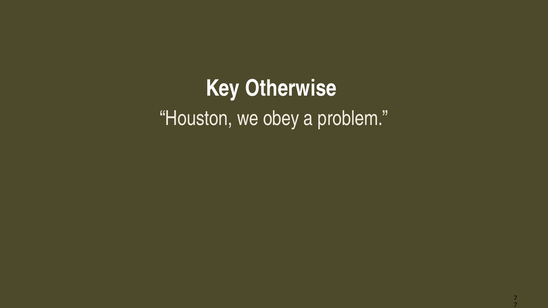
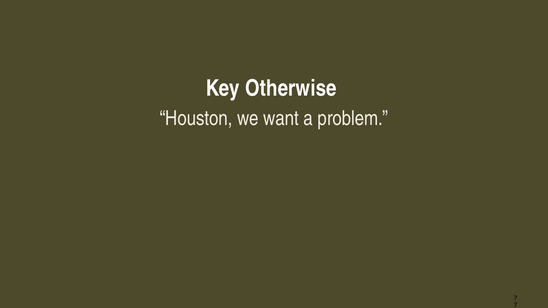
obey: obey -> want
